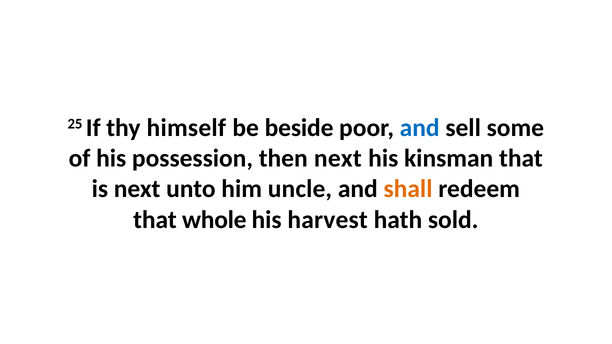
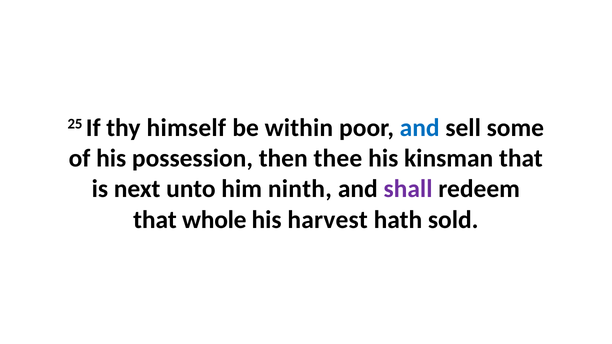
beside: beside -> within
then next: next -> thee
uncle: uncle -> ninth
shall colour: orange -> purple
